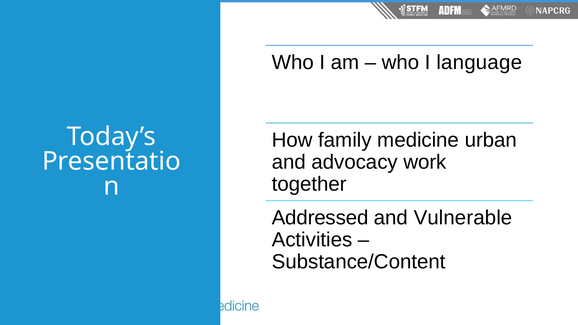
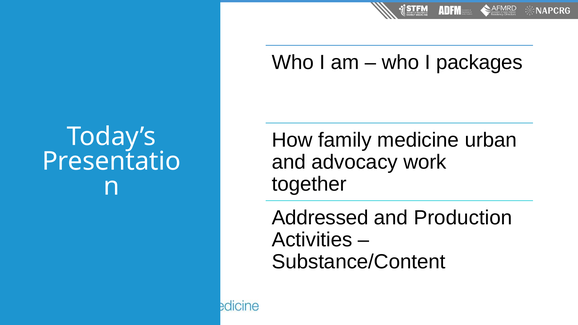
language: language -> packages
Vulnerable: Vulnerable -> Production
